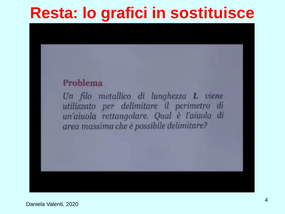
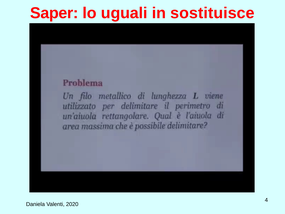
Resta: Resta -> Saper
grafici: grafici -> uguali
